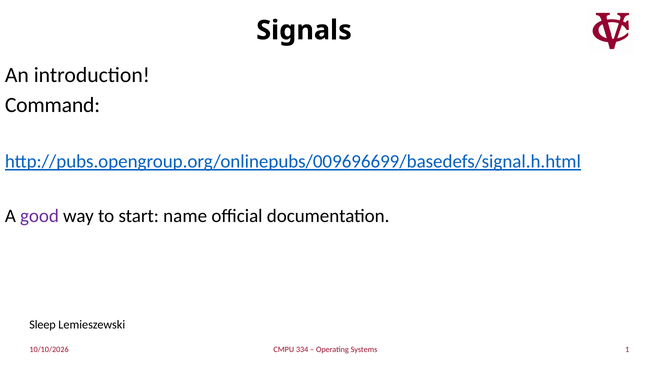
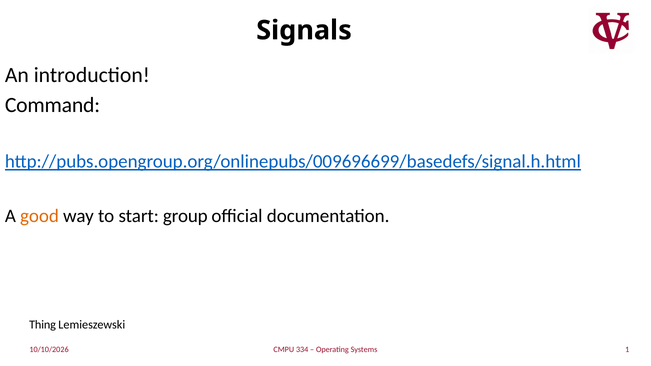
good colour: purple -> orange
name: name -> group
Sleep: Sleep -> Thing
